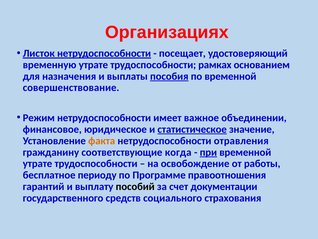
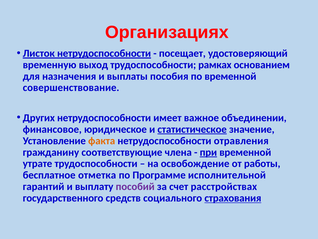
временную утрате: утрате -> выход
пособия underline: present -> none
Режим: Режим -> Других
когда: когда -> члена
периоду: периоду -> отметка
правоотношения: правоотношения -> исполнительной
пособий colour: black -> purple
документации: документации -> расстройствах
страхования underline: none -> present
